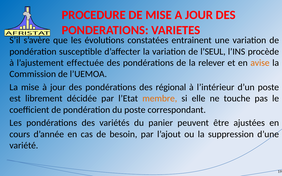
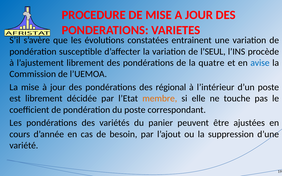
l’ajustement effectuée: effectuée -> librement
relever: relever -> quatre
avise colour: orange -> blue
